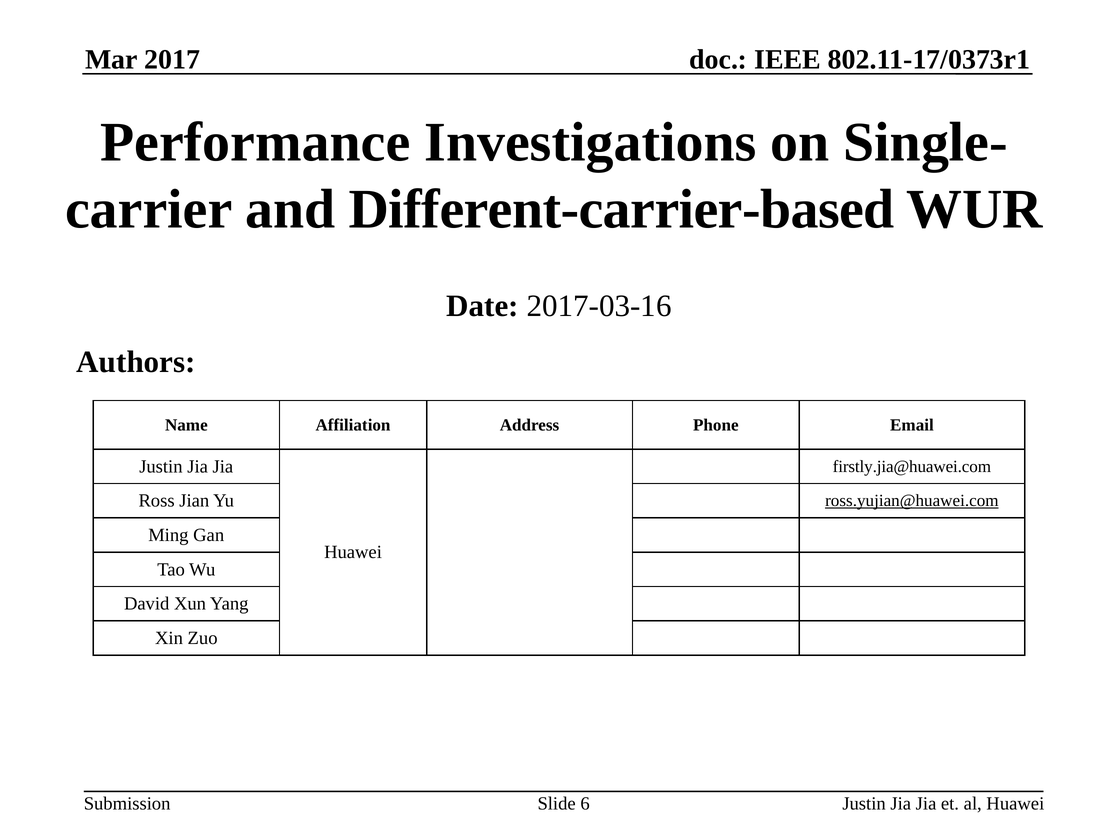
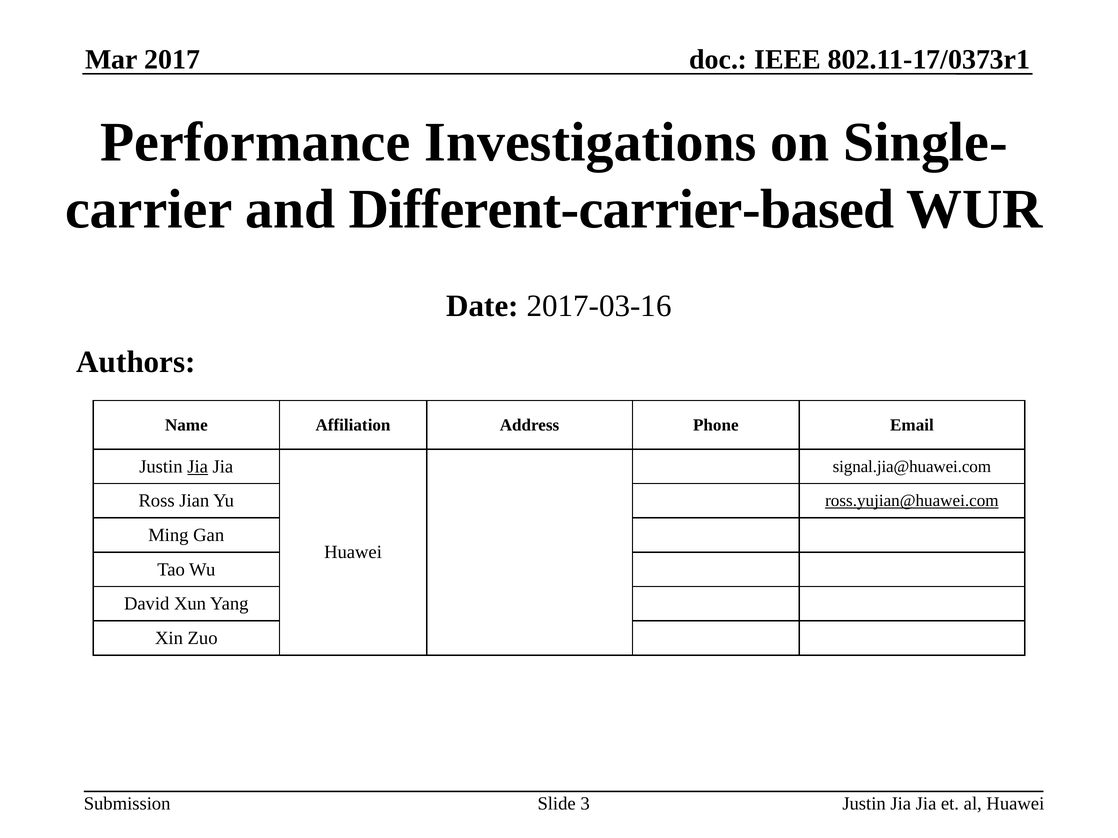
Jia at (198, 467) underline: none -> present
firstly.jia@huawei.com: firstly.jia@huawei.com -> signal.jia@huawei.com
6: 6 -> 3
